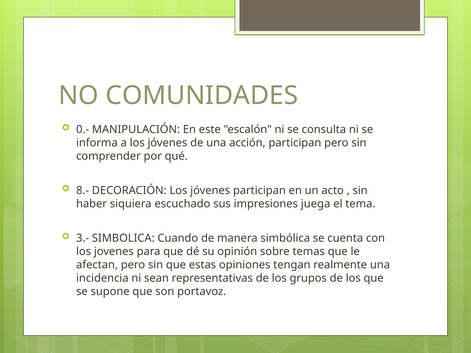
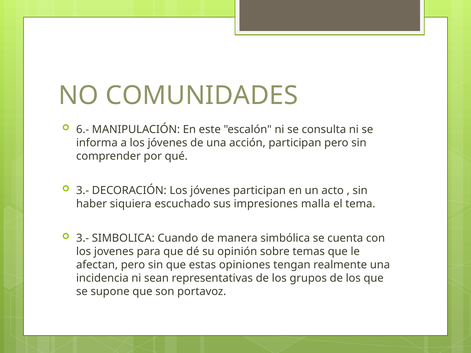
0.-: 0.- -> 6.-
8.- at (83, 191): 8.- -> 3.-
juega: juega -> malla
